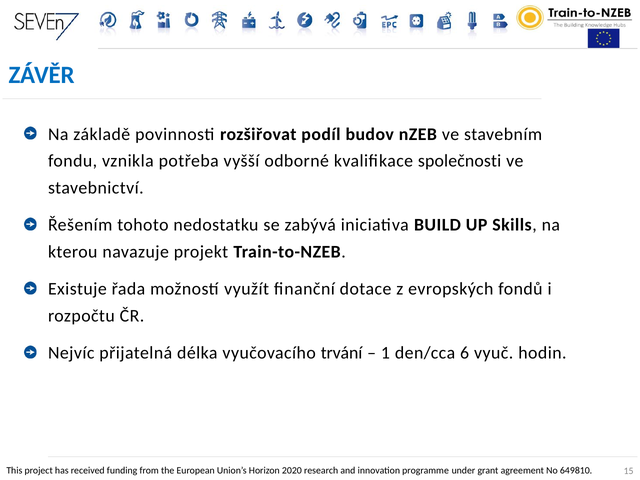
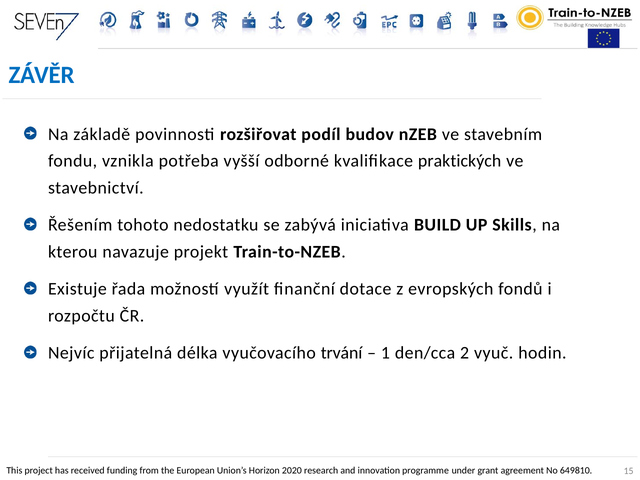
společnosti: společnosti -> praktických
6: 6 -> 2
